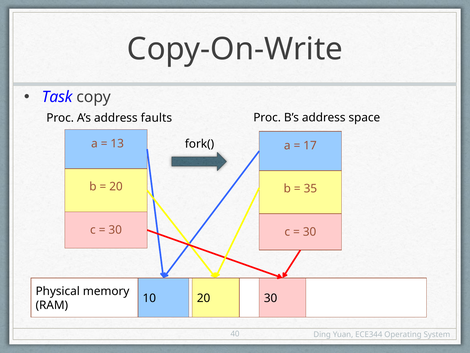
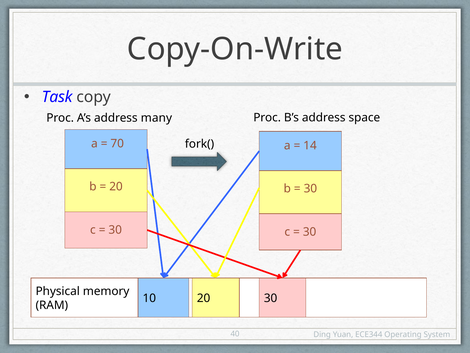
faults: faults -> many
13: 13 -> 70
17: 17 -> 14
35 at (310, 188): 35 -> 30
